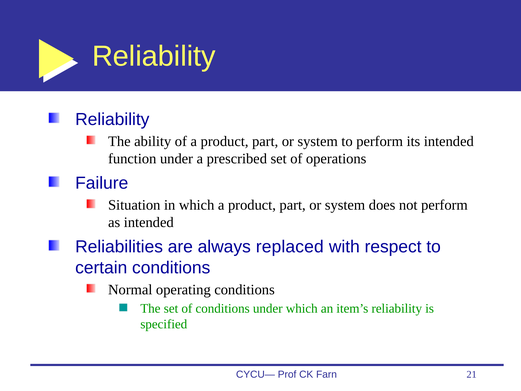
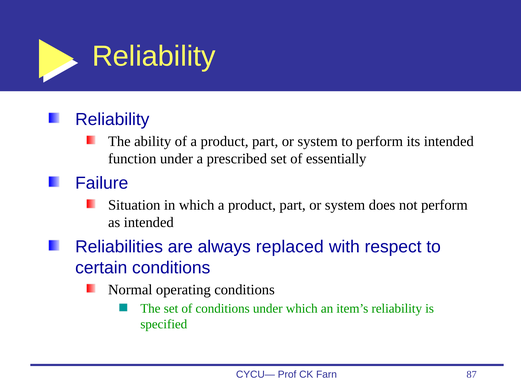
operations: operations -> essentially
21: 21 -> 87
